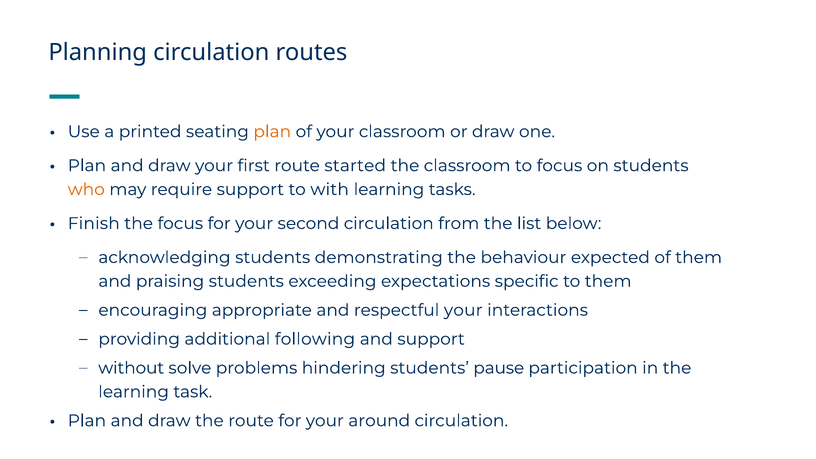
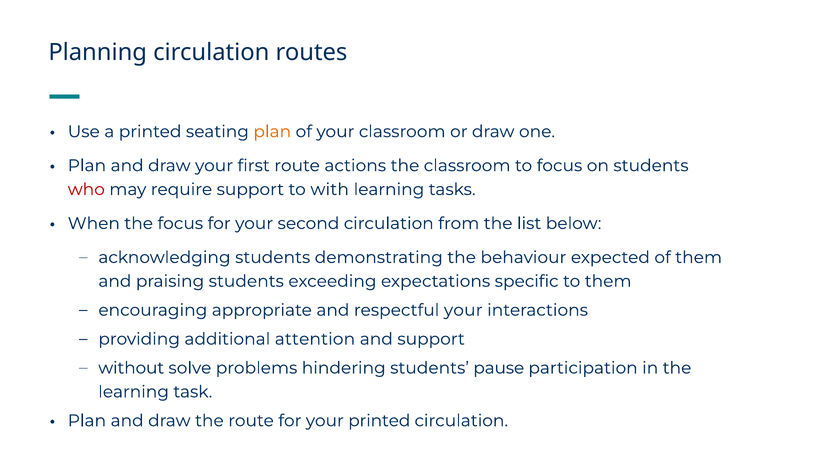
started: started -> actions
who colour: orange -> red
Finish: Finish -> When
following: following -> attention
your around: around -> printed
